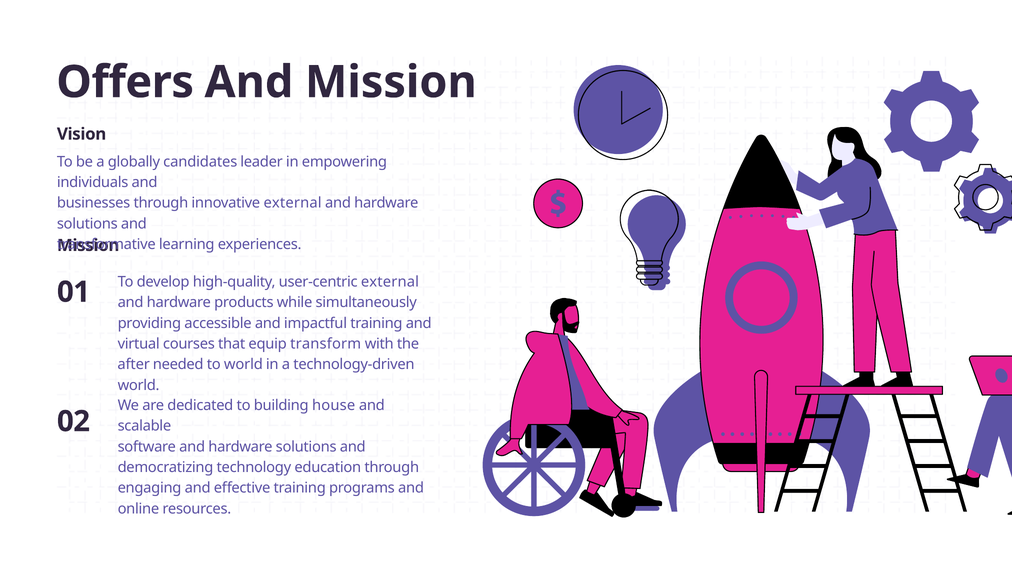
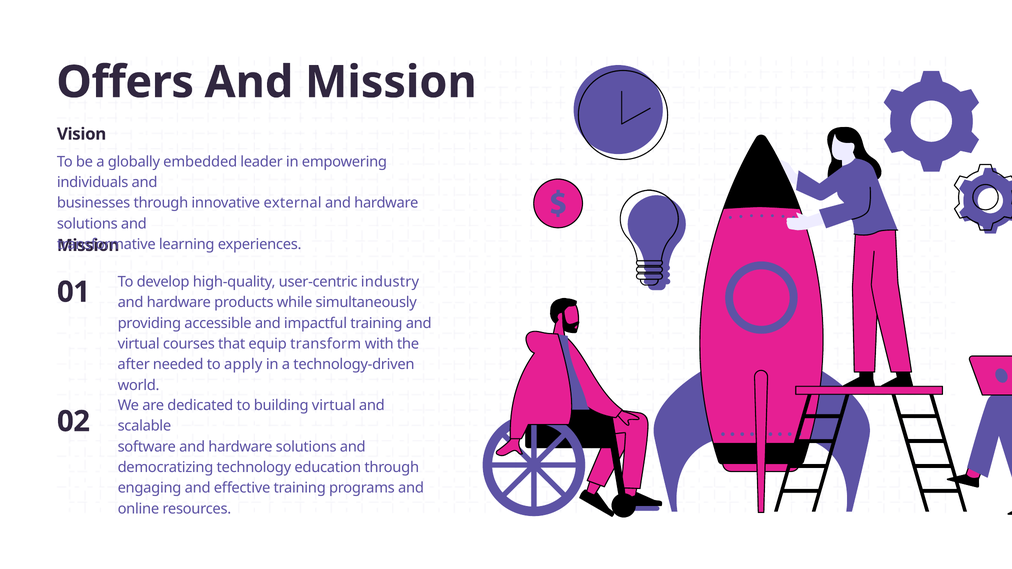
candidates: candidates -> embedded
user-centric external: external -> industry
to world: world -> apply
building house: house -> virtual
